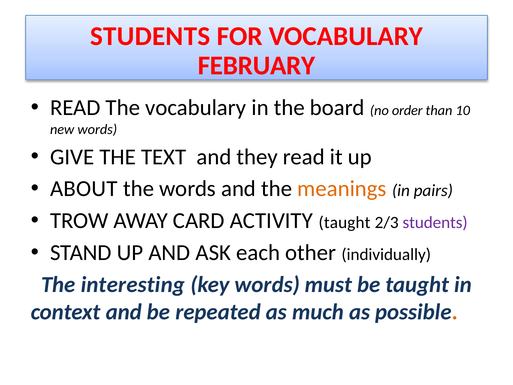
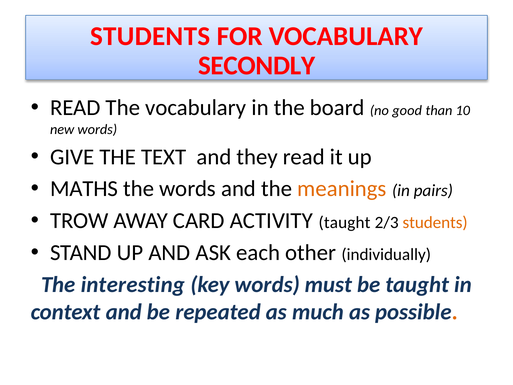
FEBRUARY: FEBRUARY -> SECONDLY
order: order -> good
ABOUT: ABOUT -> MATHS
students at (435, 222) colour: purple -> orange
